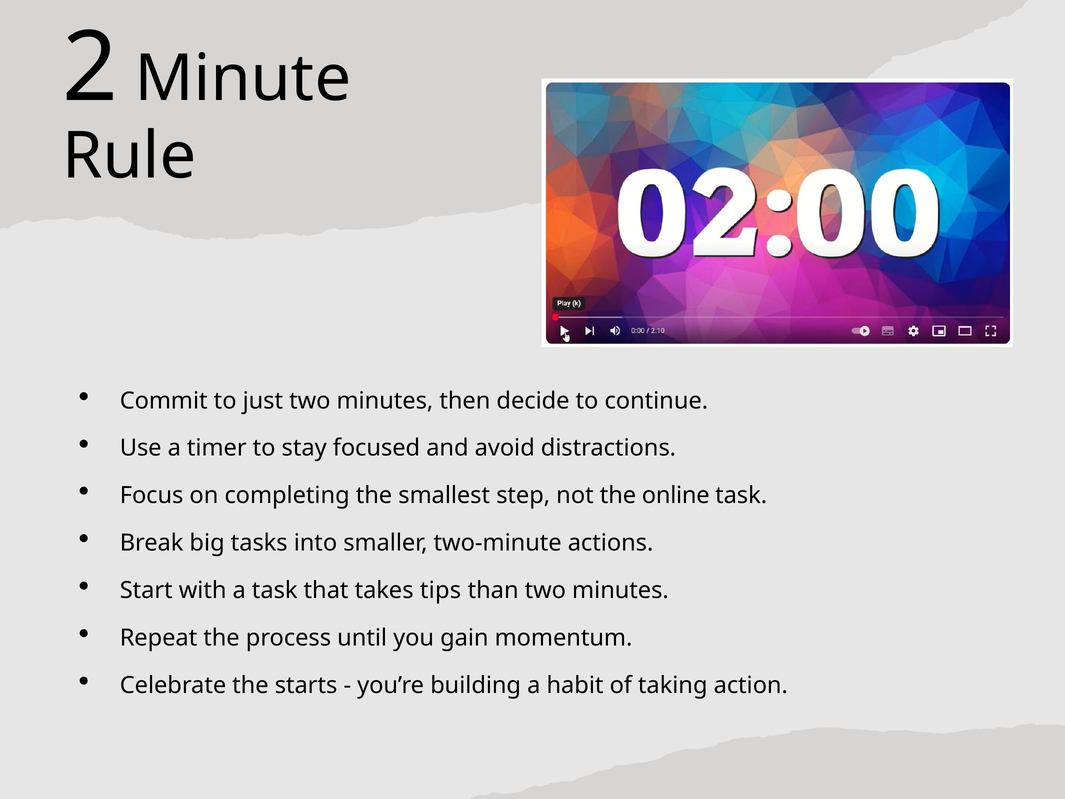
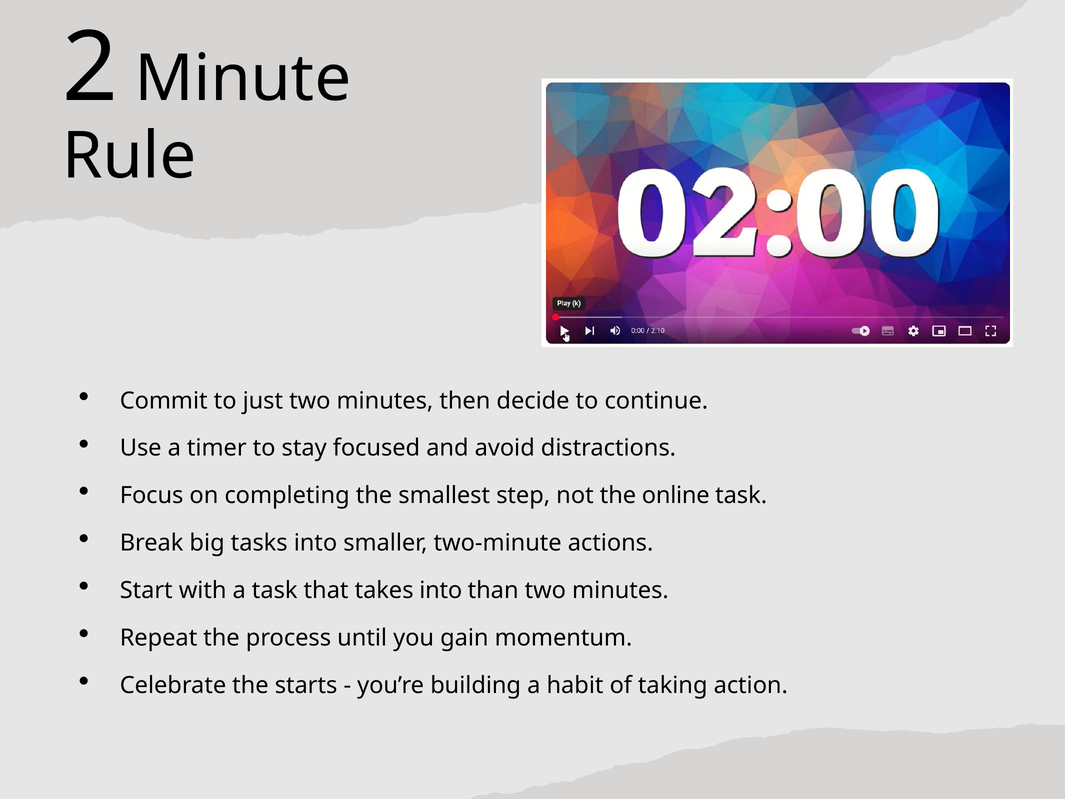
takes tips: tips -> into
